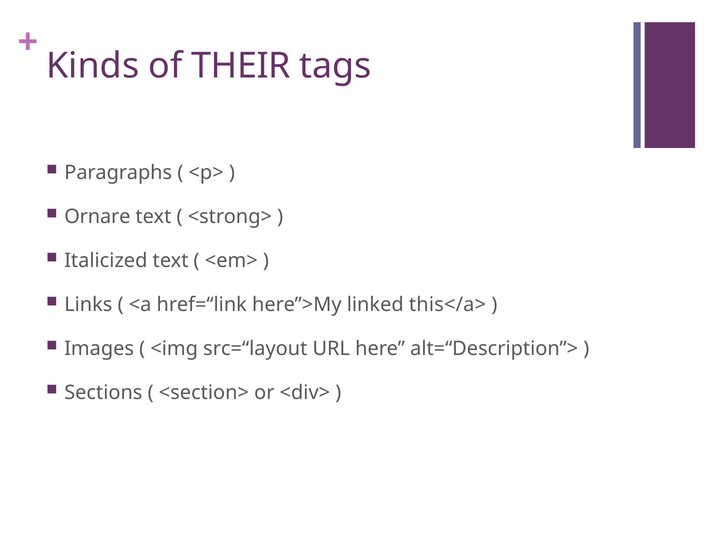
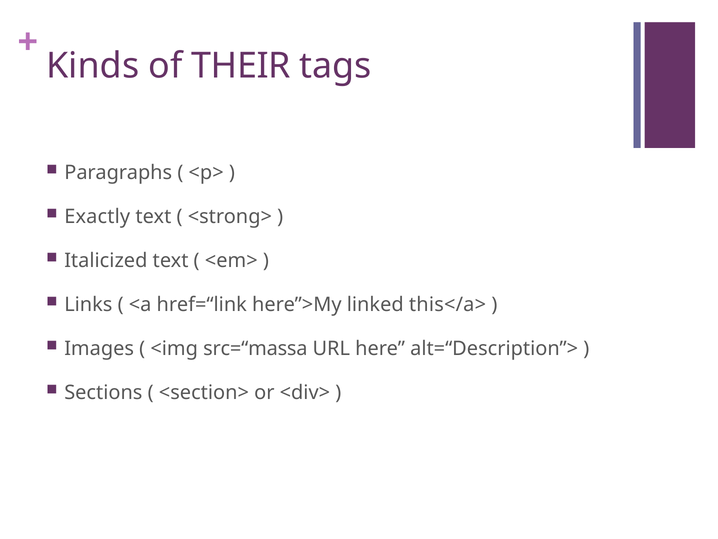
Ornare: Ornare -> Exactly
src=“layout: src=“layout -> src=“massa
